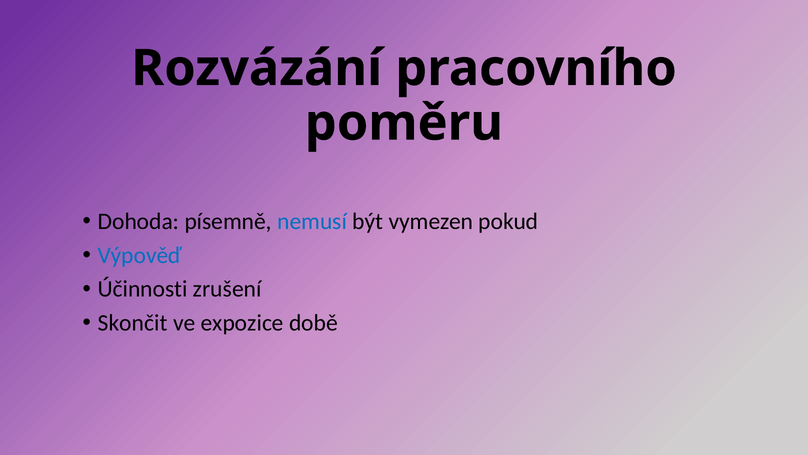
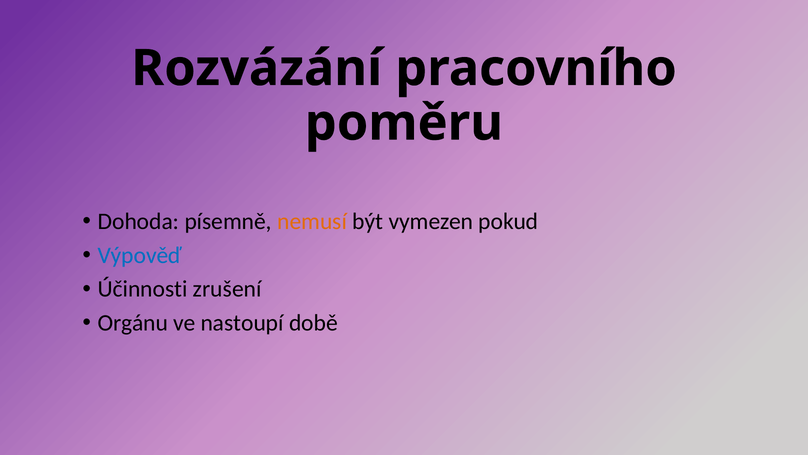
nemusí colour: blue -> orange
Skončit: Skončit -> Orgánu
expozice: expozice -> nastoupí
